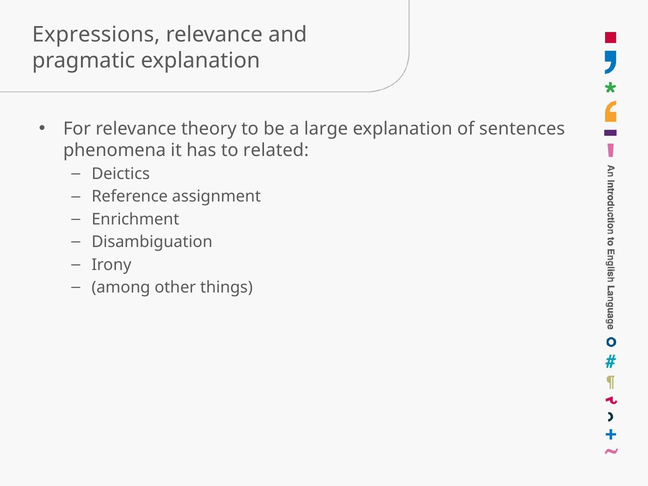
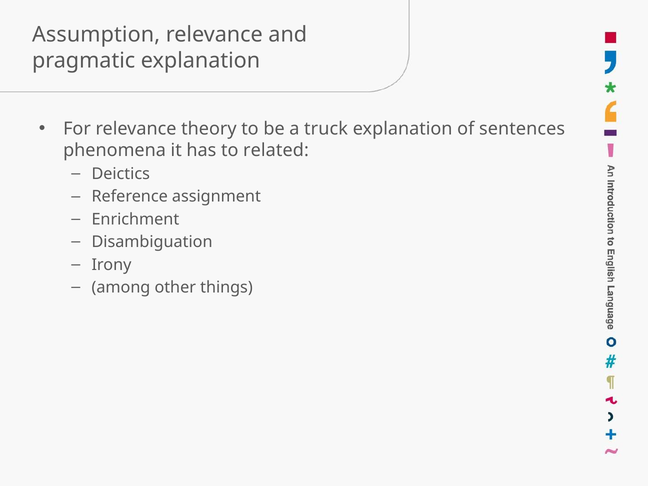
Expressions: Expressions -> Assumption
large: large -> truck
